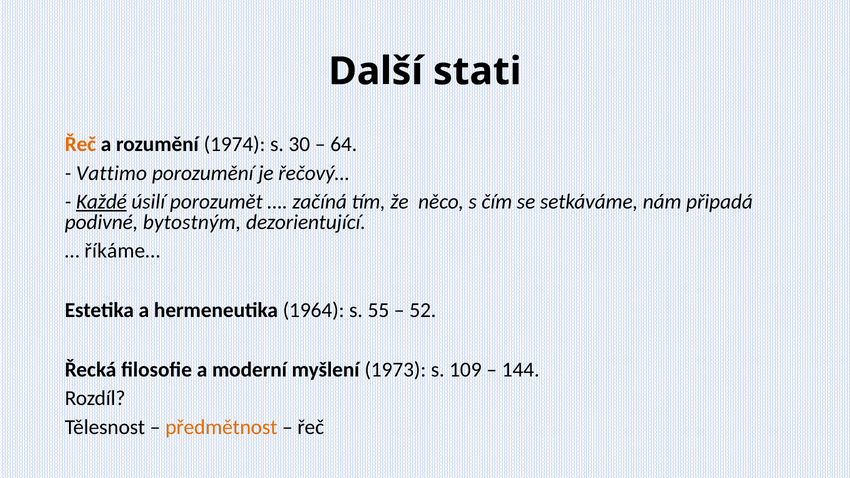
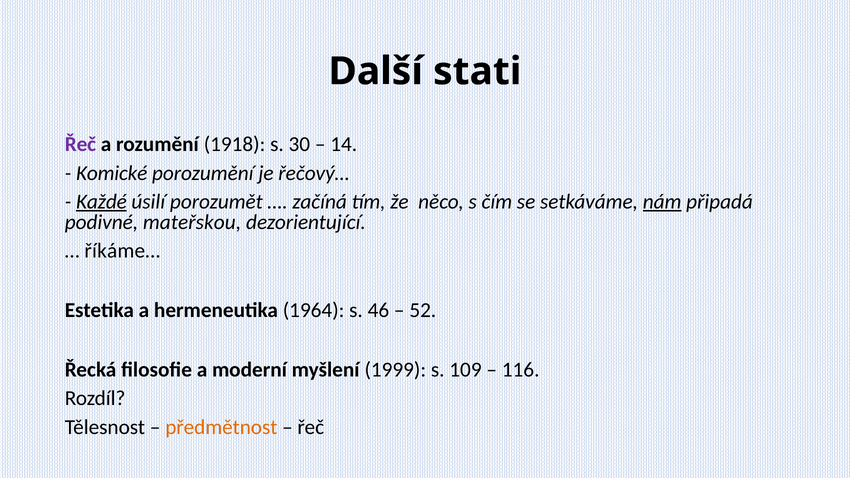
Řeč at (80, 144) colour: orange -> purple
1974: 1974 -> 1918
64: 64 -> 14
Vattimo: Vattimo -> Komické
nám underline: none -> present
bytostným: bytostným -> mateřskou
55: 55 -> 46
1973: 1973 -> 1999
144: 144 -> 116
